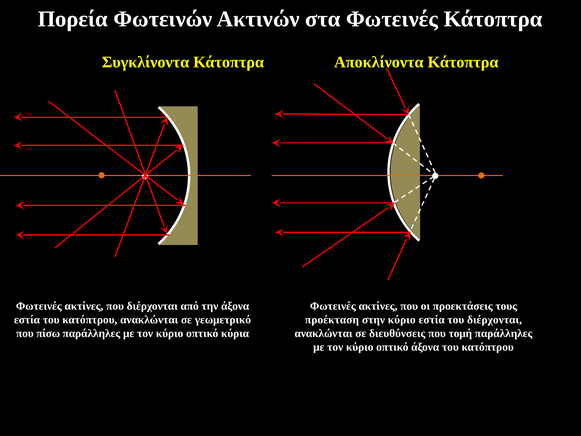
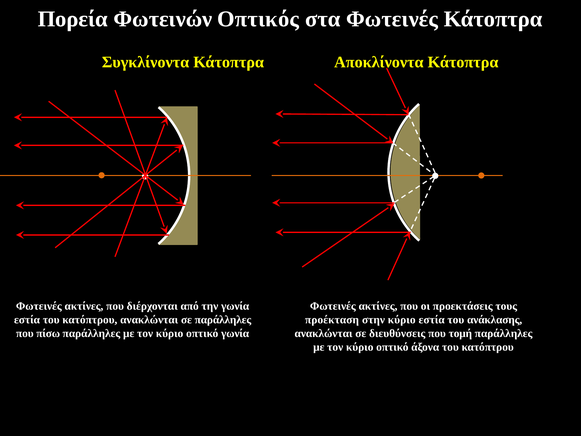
Ακτινών: Ακτινών -> Οπτικός
την άξονα: άξονα -> γωνία
του διέρχονται: διέρχονται -> ανάκλασης
σε γεωμετρικό: γεωμετρικό -> παράλληλες
οπτικό κύρια: κύρια -> γωνία
